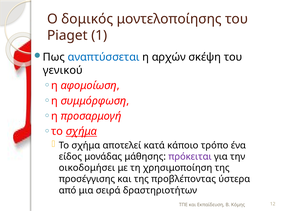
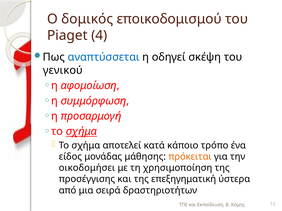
μοντελοποίησης: μοντελοποίησης -> εποικοδομισμού
1: 1 -> 4
αρχών: αρχών -> οδηγεί
πρόκειται colour: purple -> orange
προβλέποντας: προβλέποντας -> επεξηγηματική
